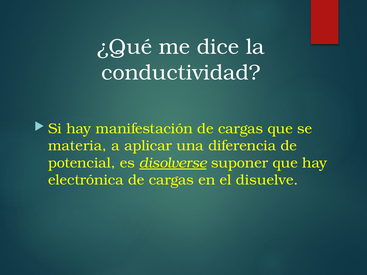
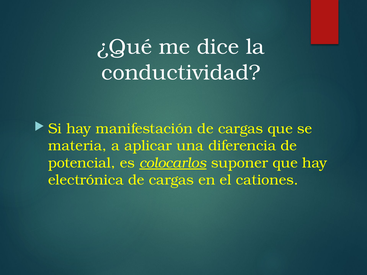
disolverse: disolverse -> colocarlos
disuelve: disuelve -> cationes
